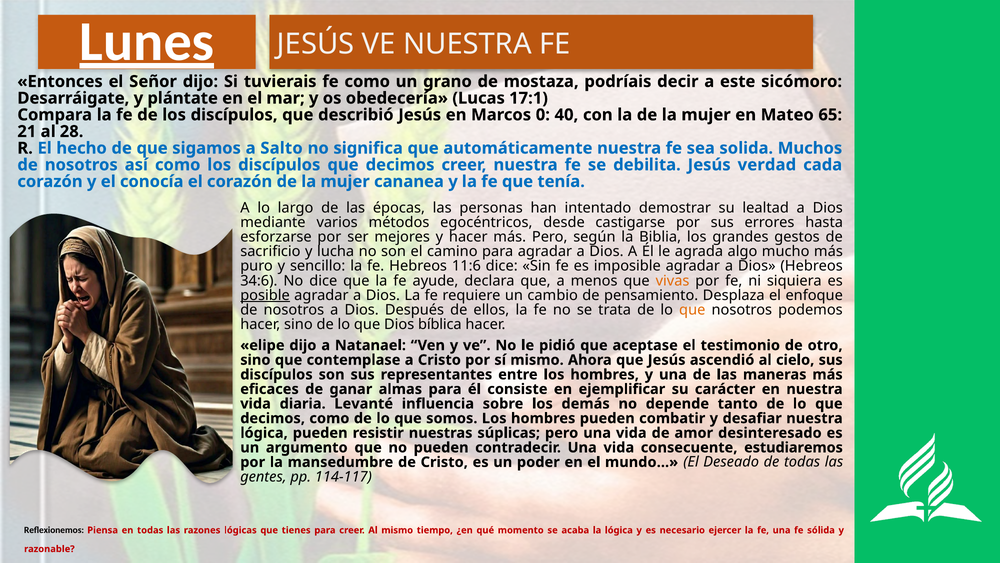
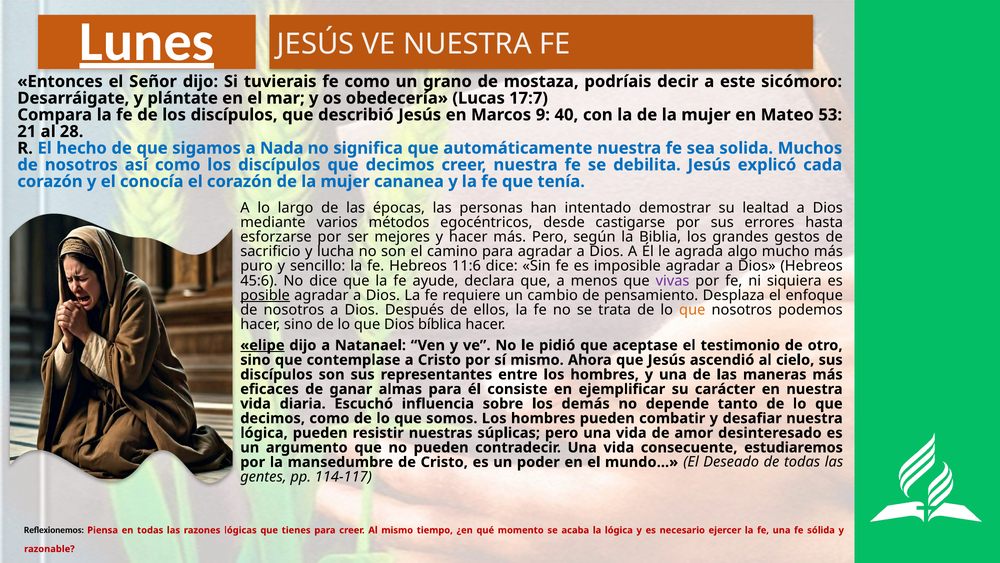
17:1: 17:1 -> 17:7
0: 0 -> 9
65: 65 -> 53
Salto: Salto -> Nada
verdad: verdad -> explicó
34:6: 34:6 -> 45:6
vivas colour: orange -> purple
elipe underline: none -> present
Levanté: Levanté -> Escuchó
